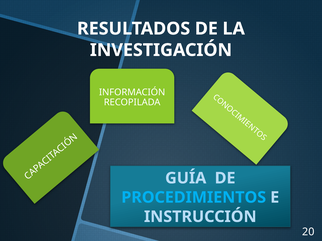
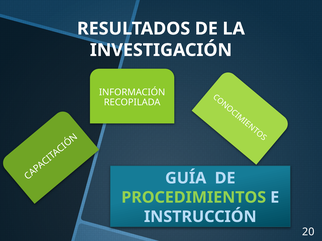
PROCEDIMIENTOS colour: light blue -> light green
